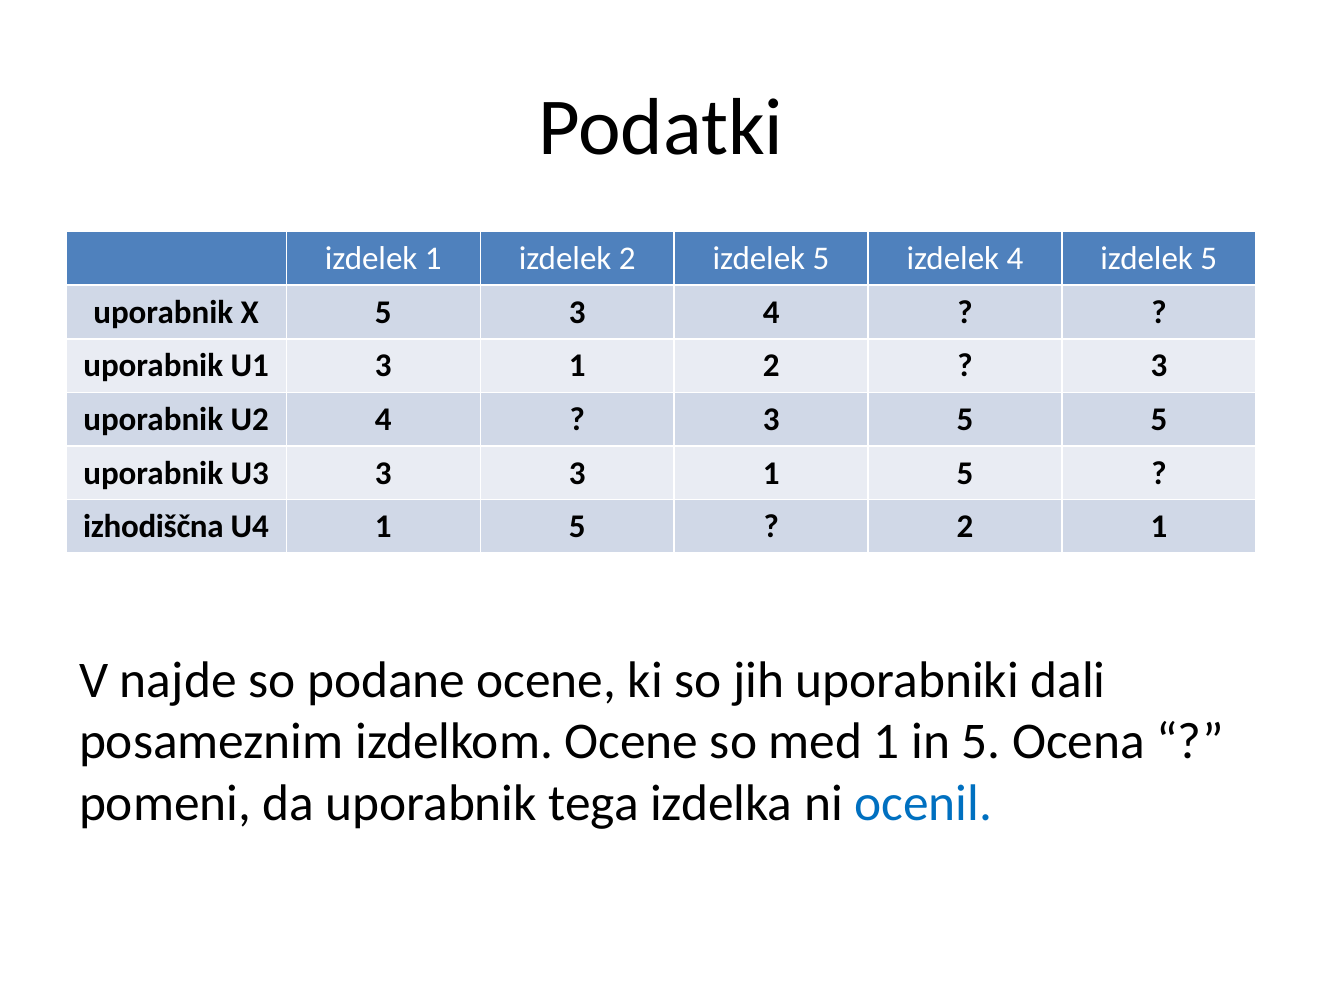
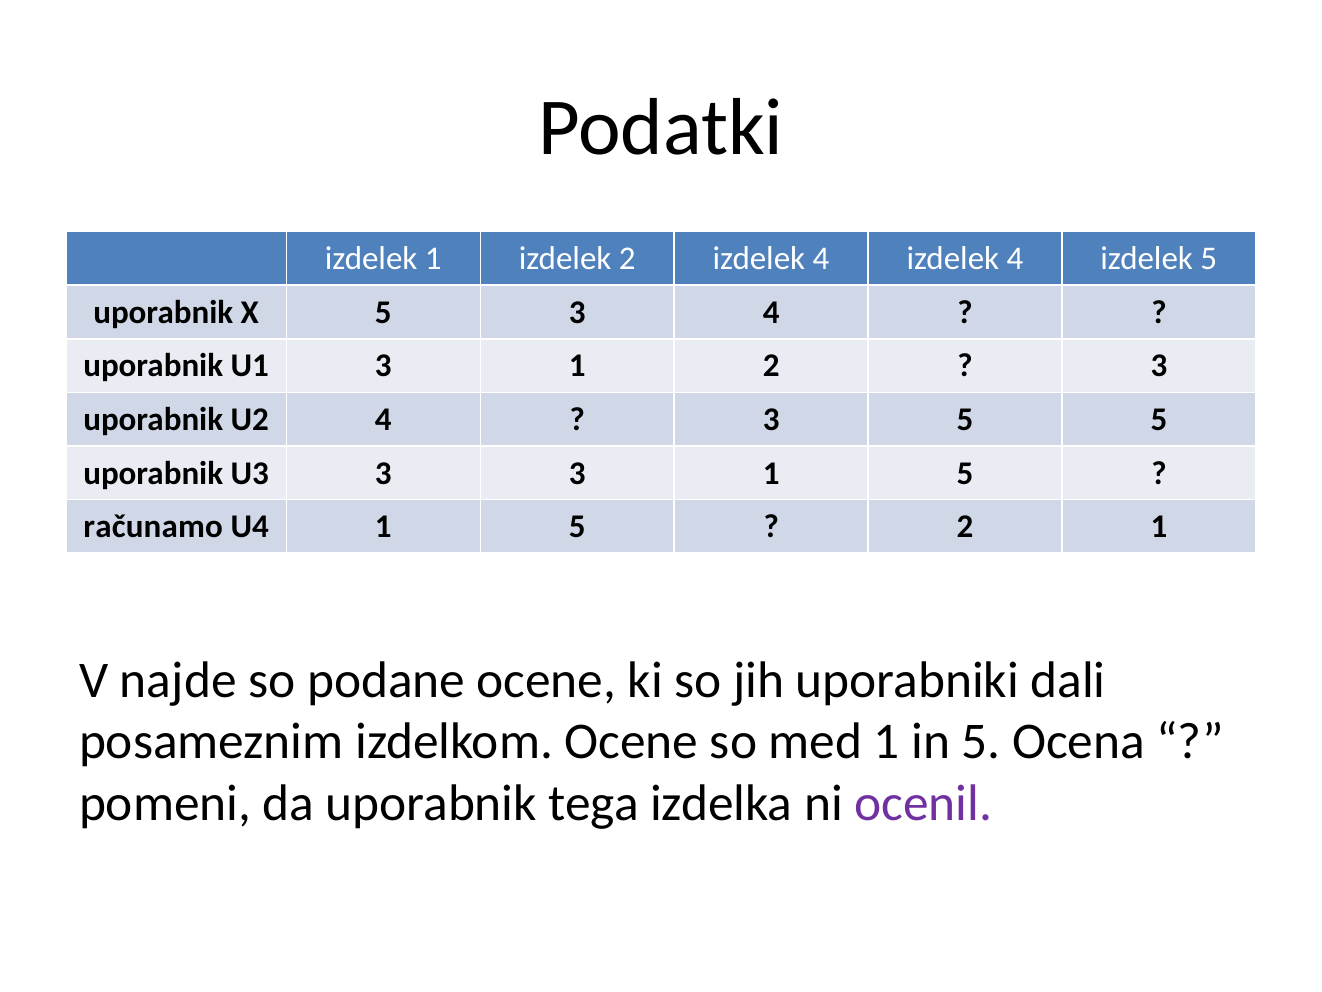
2 izdelek 5: 5 -> 4
izhodiščna: izhodiščna -> računamo
ocenil colour: blue -> purple
